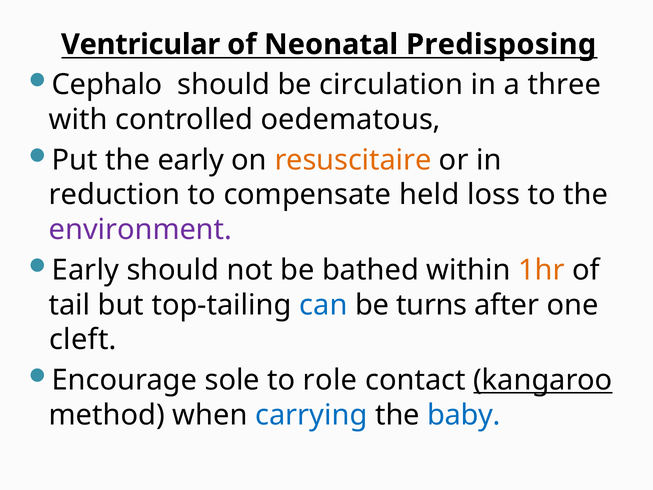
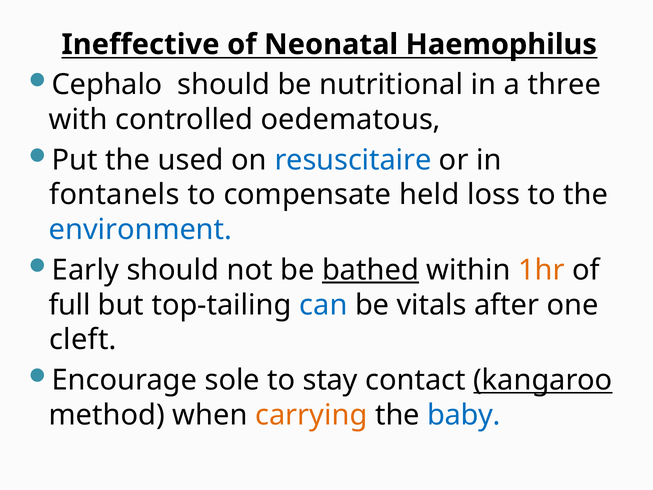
Ventricular: Ventricular -> Ineffective
Predisposing: Predisposing -> Haemophilus
circulation: circulation -> nutritional
the early: early -> used
resuscitaire colour: orange -> blue
reduction: reduction -> fontanels
environment colour: purple -> blue
bathed underline: none -> present
tail: tail -> full
turns: turns -> vitals
role: role -> stay
carrying colour: blue -> orange
